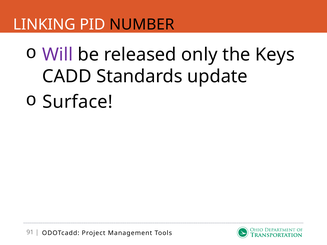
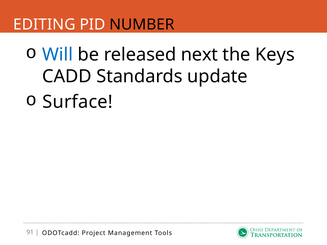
LINKING: LINKING -> EDITING
Will colour: purple -> blue
only: only -> next
